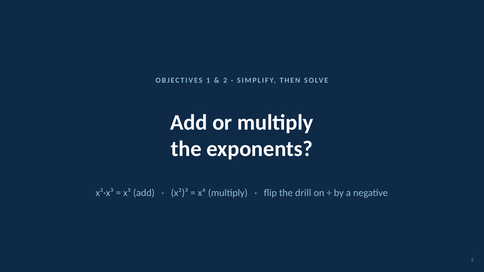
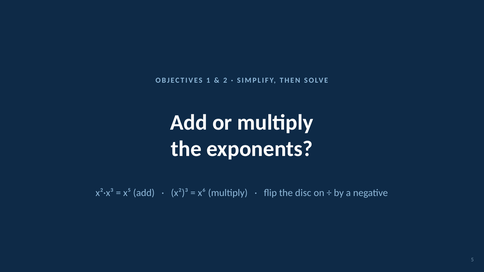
drill: drill -> disc
